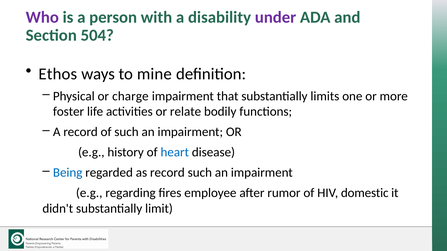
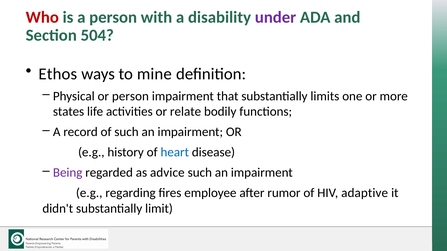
Who colour: purple -> red
or charge: charge -> person
foster: foster -> states
Being colour: blue -> purple
as record: record -> advice
domestic: domestic -> adaptive
